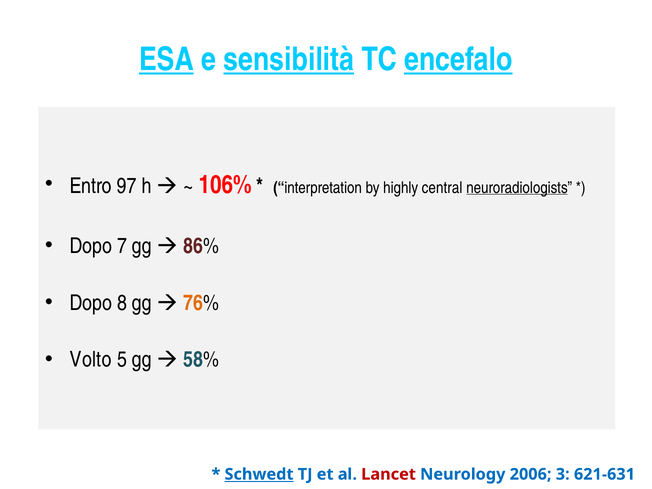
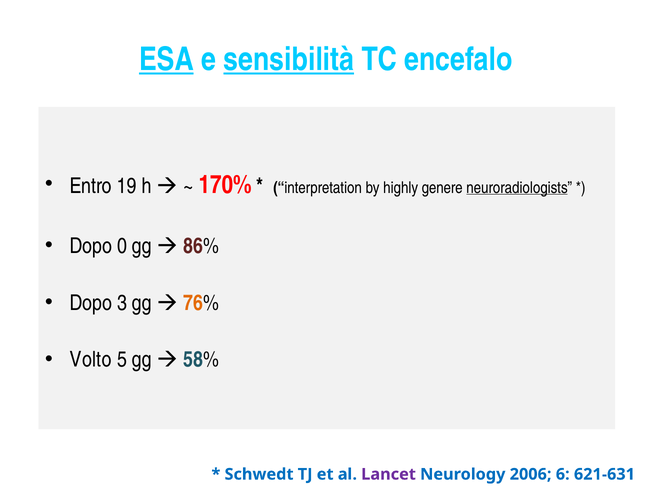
encefalo underline: present -> none
97: 97 -> 19
106%: 106% -> 170%
central: central -> genere
7: 7 -> 0
8: 8 -> 3
Schwedt underline: present -> none
Lancet colour: red -> purple
3: 3 -> 6
